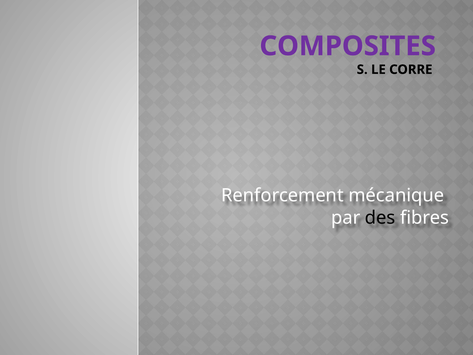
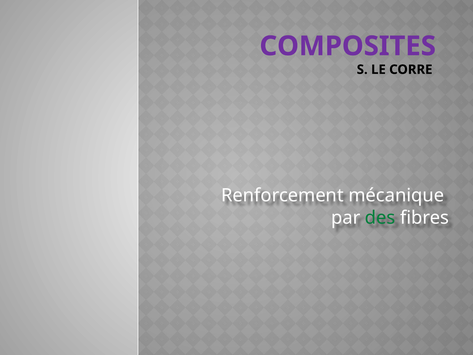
des colour: black -> green
